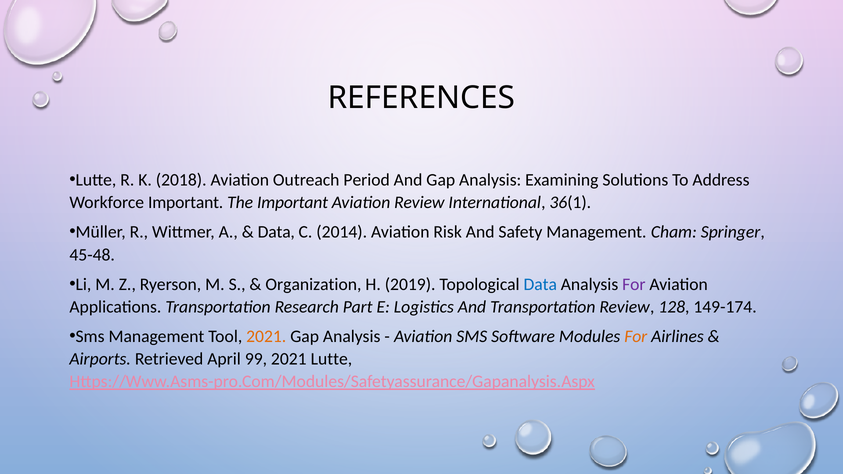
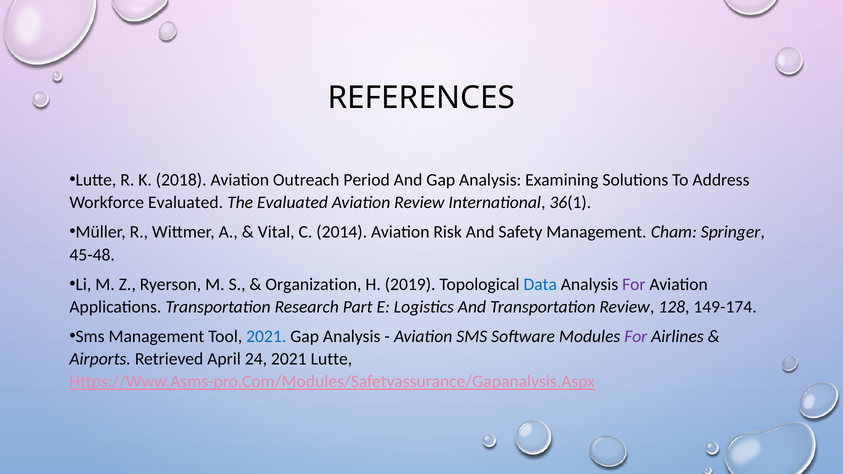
Workforce Important: Important -> Evaluated
The Important: Important -> Evaluated
Data at (276, 232): Data -> Vital
2021 at (266, 337) colour: orange -> blue
For at (636, 337) colour: orange -> purple
99: 99 -> 24
